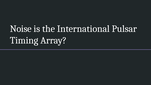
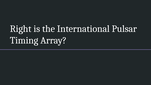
Noise: Noise -> Right
